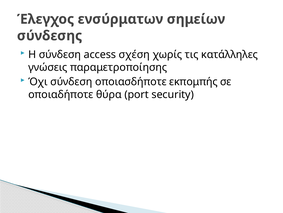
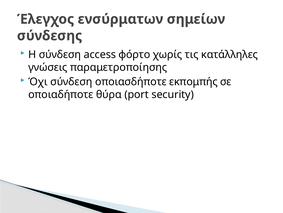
σχέση: σχέση -> φόρτο
